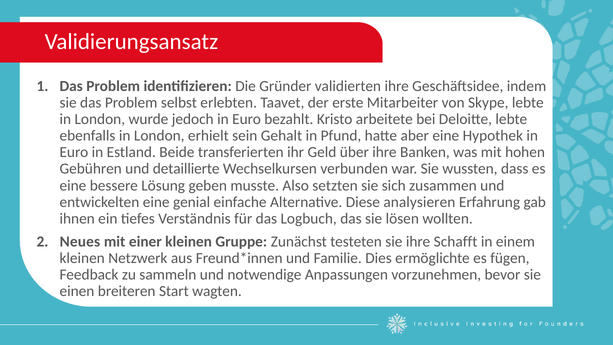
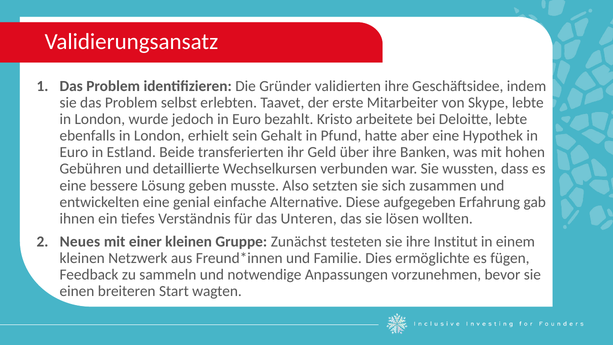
analysieren: analysieren -> aufgegeben
Logbuch: Logbuch -> Unteren
Schafft: Schafft -> Institut
